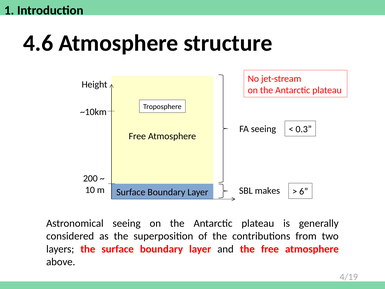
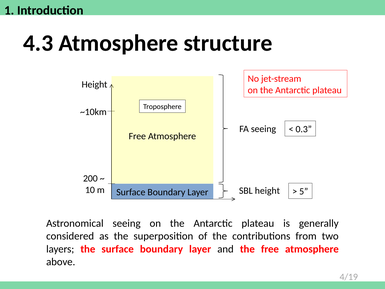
4.6: 4.6 -> 4.3
SBL makes: makes -> height
6: 6 -> 5
